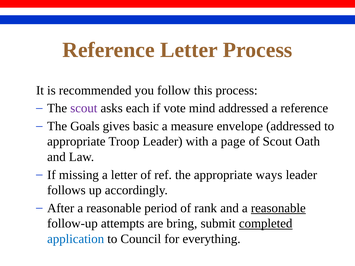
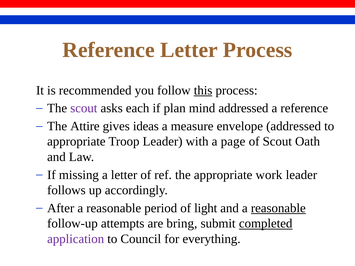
this underline: none -> present
vote: vote -> plan
Goals: Goals -> Attire
basic: basic -> ideas
ways: ways -> work
rank: rank -> light
application colour: blue -> purple
